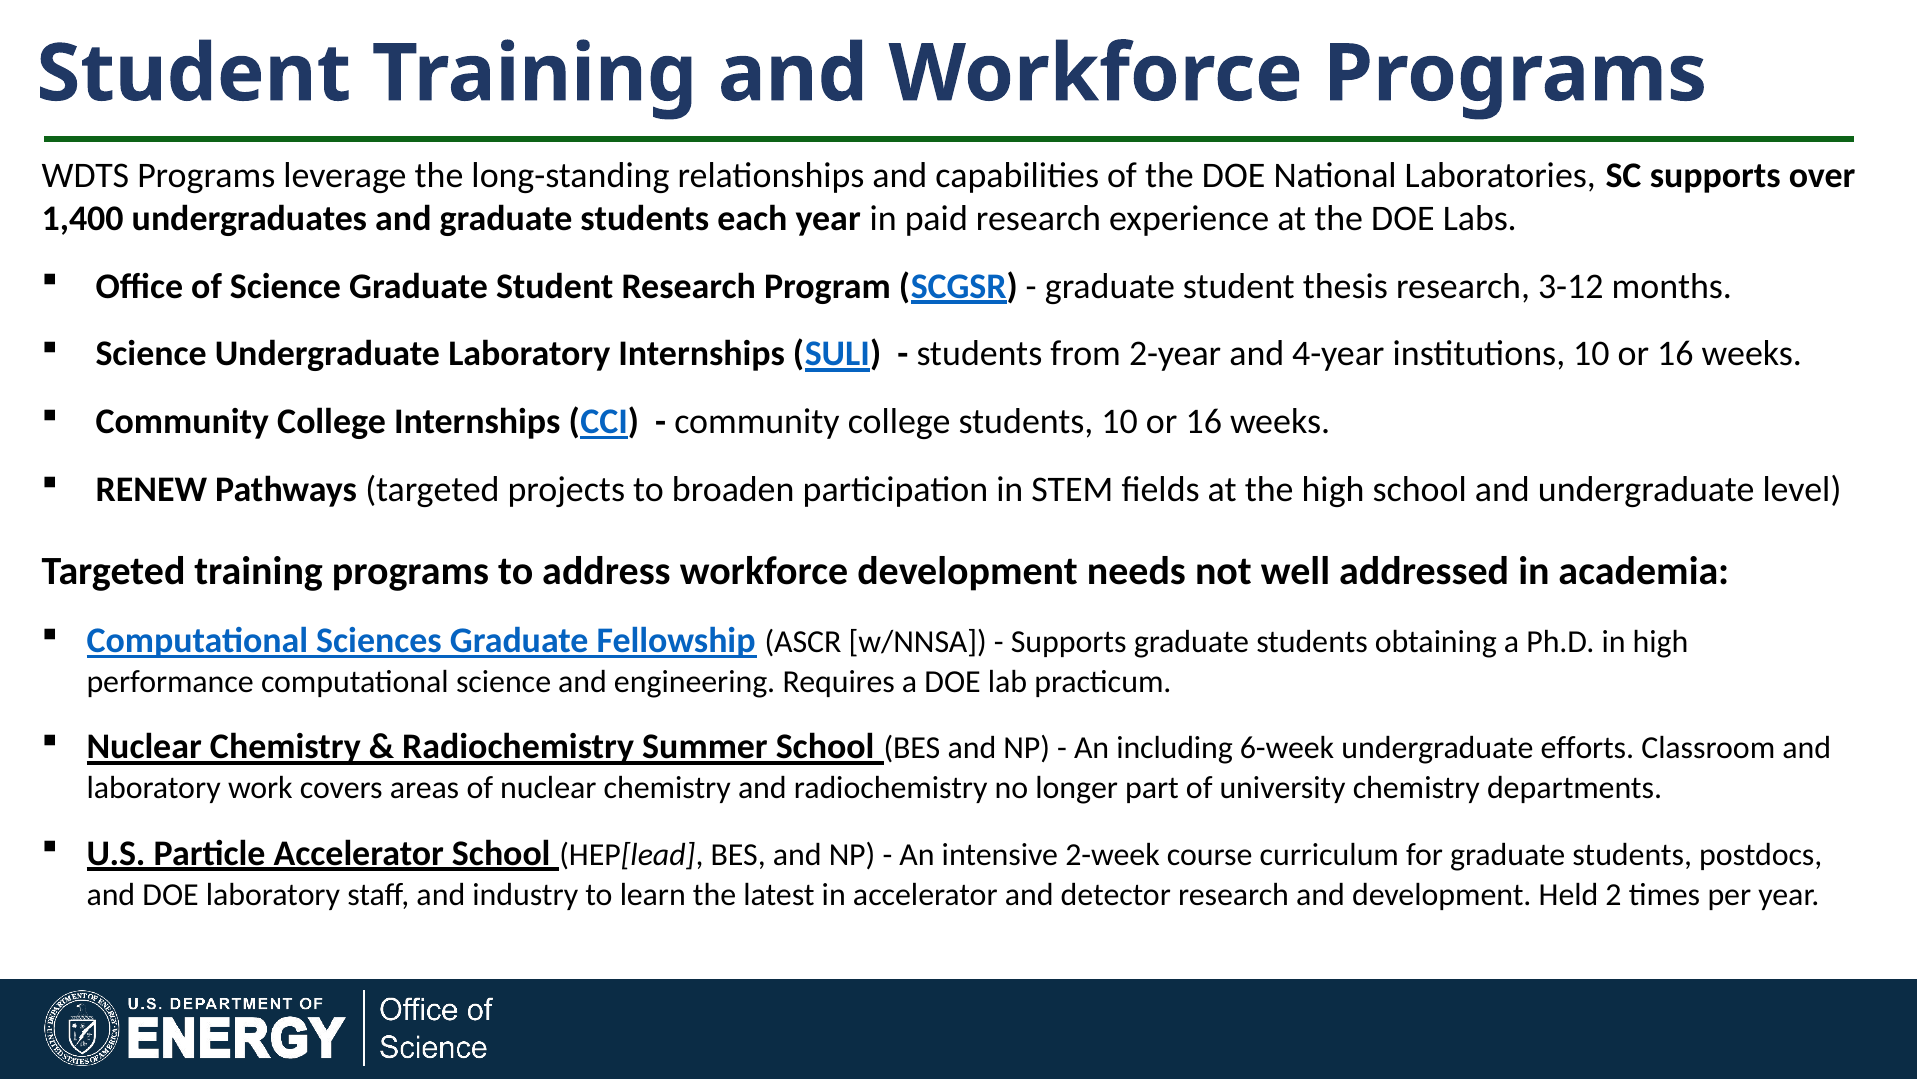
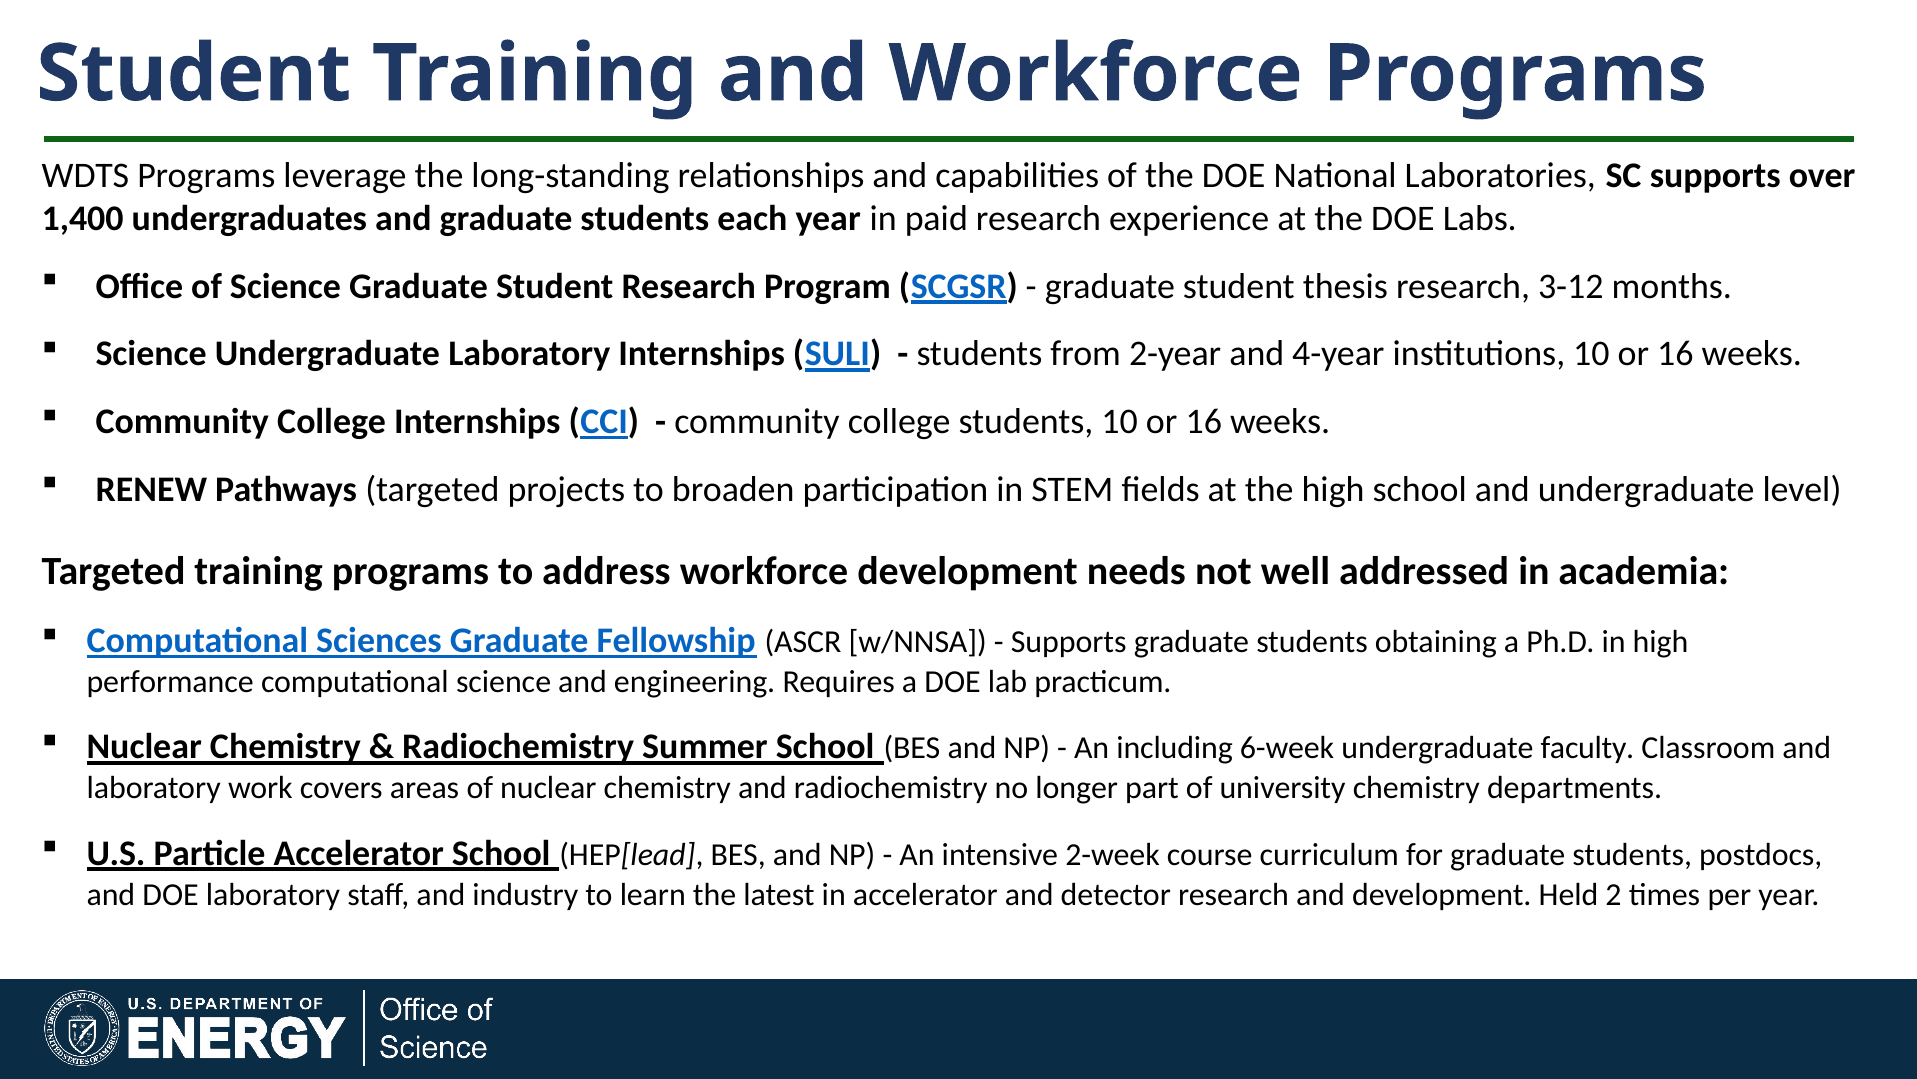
efforts: efforts -> faculty
